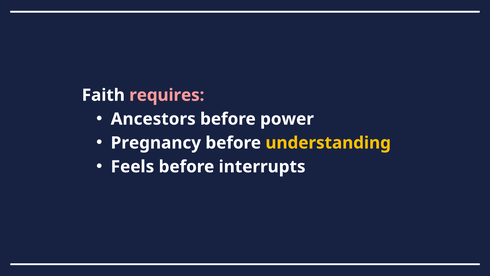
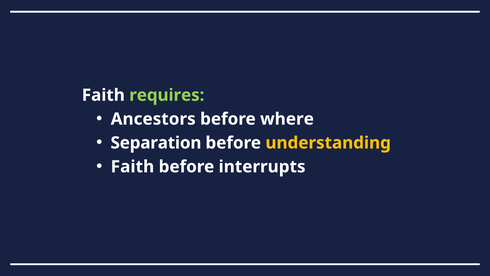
requires colour: pink -> light green
power: power -> where
Pregnancy: Pregnancy -> Separation
Feels at (132, 167): Feels -> Faith
